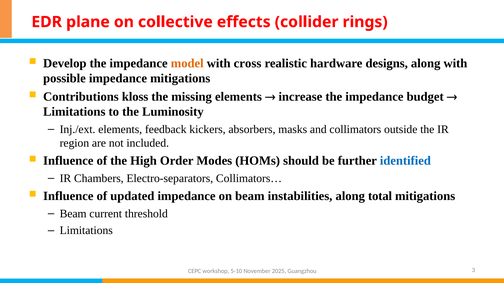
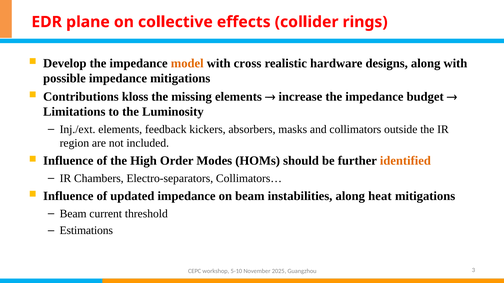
identified colour: blue -> orange
total: total -> heat
Limitations at (86, 231): Limitations -> Estimations
